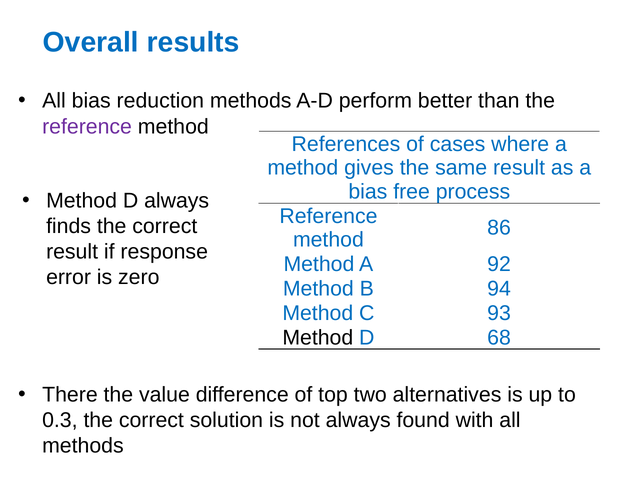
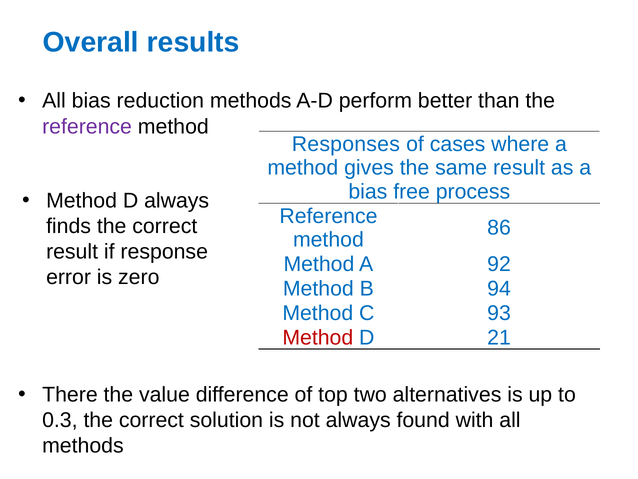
References: References -> Responses
Method at (318, 337) colour: black -> red
68: 68 -> 21
